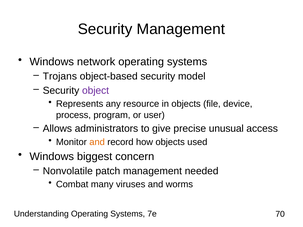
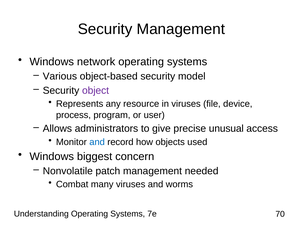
Trojans: Trojans -> Various
in objects: objects -> viruses
and at (97, 142) colour: orange -> blue
